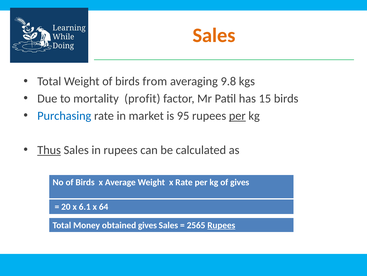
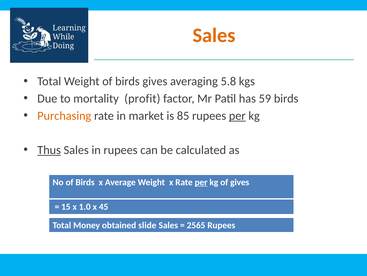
birds from: from -> gives
9.8: 9.8 -> 5.8
15: 15 -> 59
Purchasing colour: blue -> orange
95: 95 -> 85
per at (201, 182) underline: none -> present
20: 20 -> 15
6.1: 6.1 -> 1.0
64: 64 -> 45
obtained gives: gives -> slide
Rupees at (221, 225) underline: present -> none
